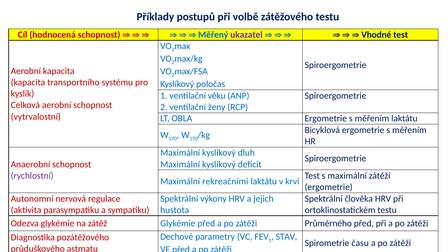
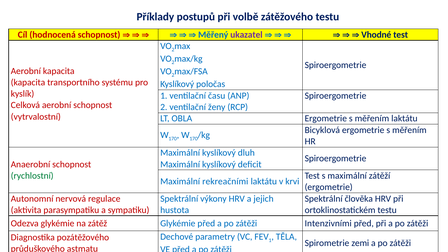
věku: věku -> času
rychlostní colour: purple -> green
Průměrného: Průměrného -> Intenzivními
STAV: STAV -> TĚLA
času: času -> zemi
